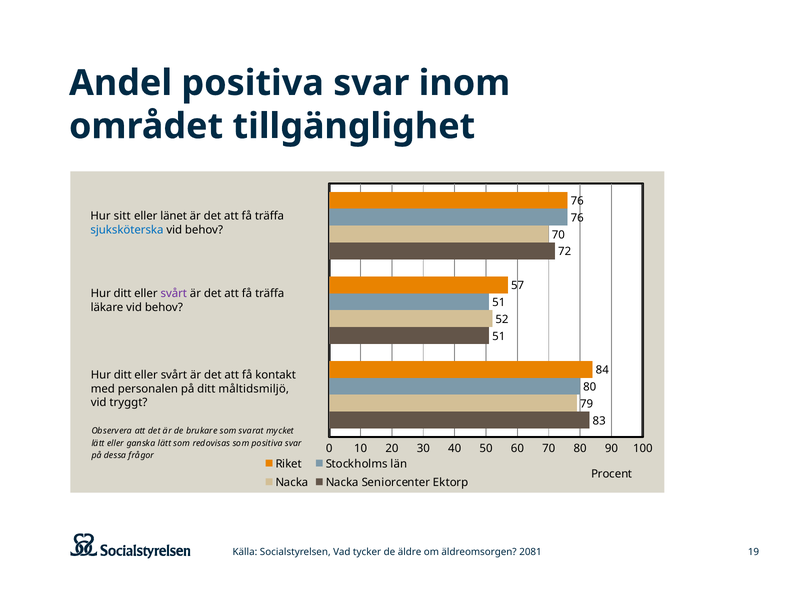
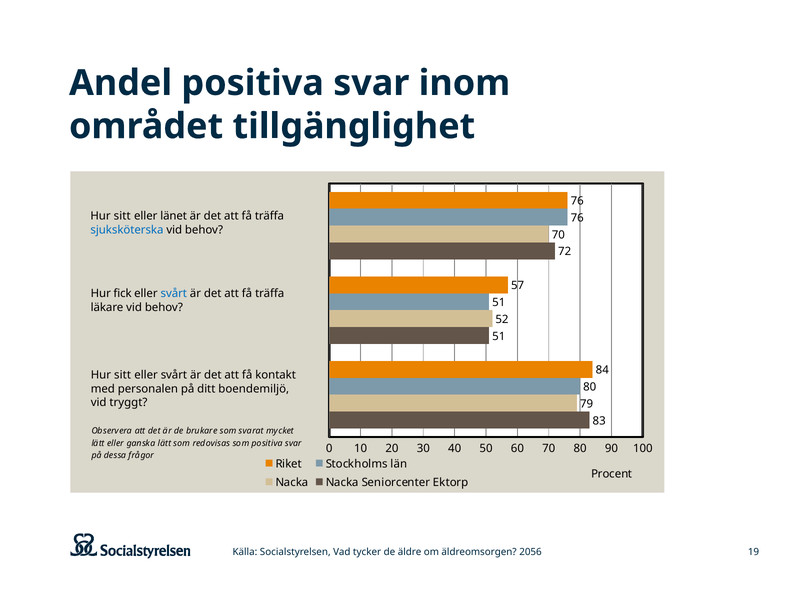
ditt at (123, 293): ditt -> fick
svårt at (174, 293) colour: purple -> blue
ditt at (123, 375): ditt -> sitt
måltidsmiljö: måltidsmiljö -> boendemiljö
2081: 2081 -> 2056
